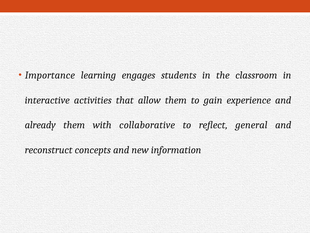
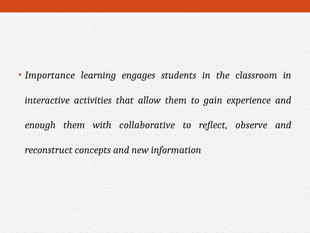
already: already -> enough
general: general -> observe
